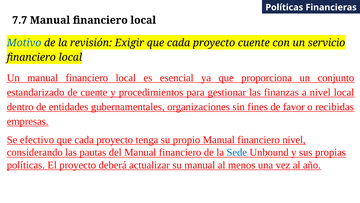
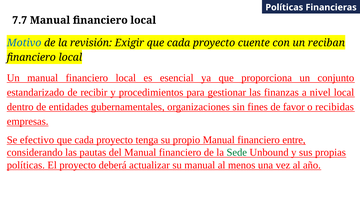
servicio: servicio -> reciban
de cuente: cuente -> recibir
financiero nivel: nivel -> entre
Sede colour: blue -> green
